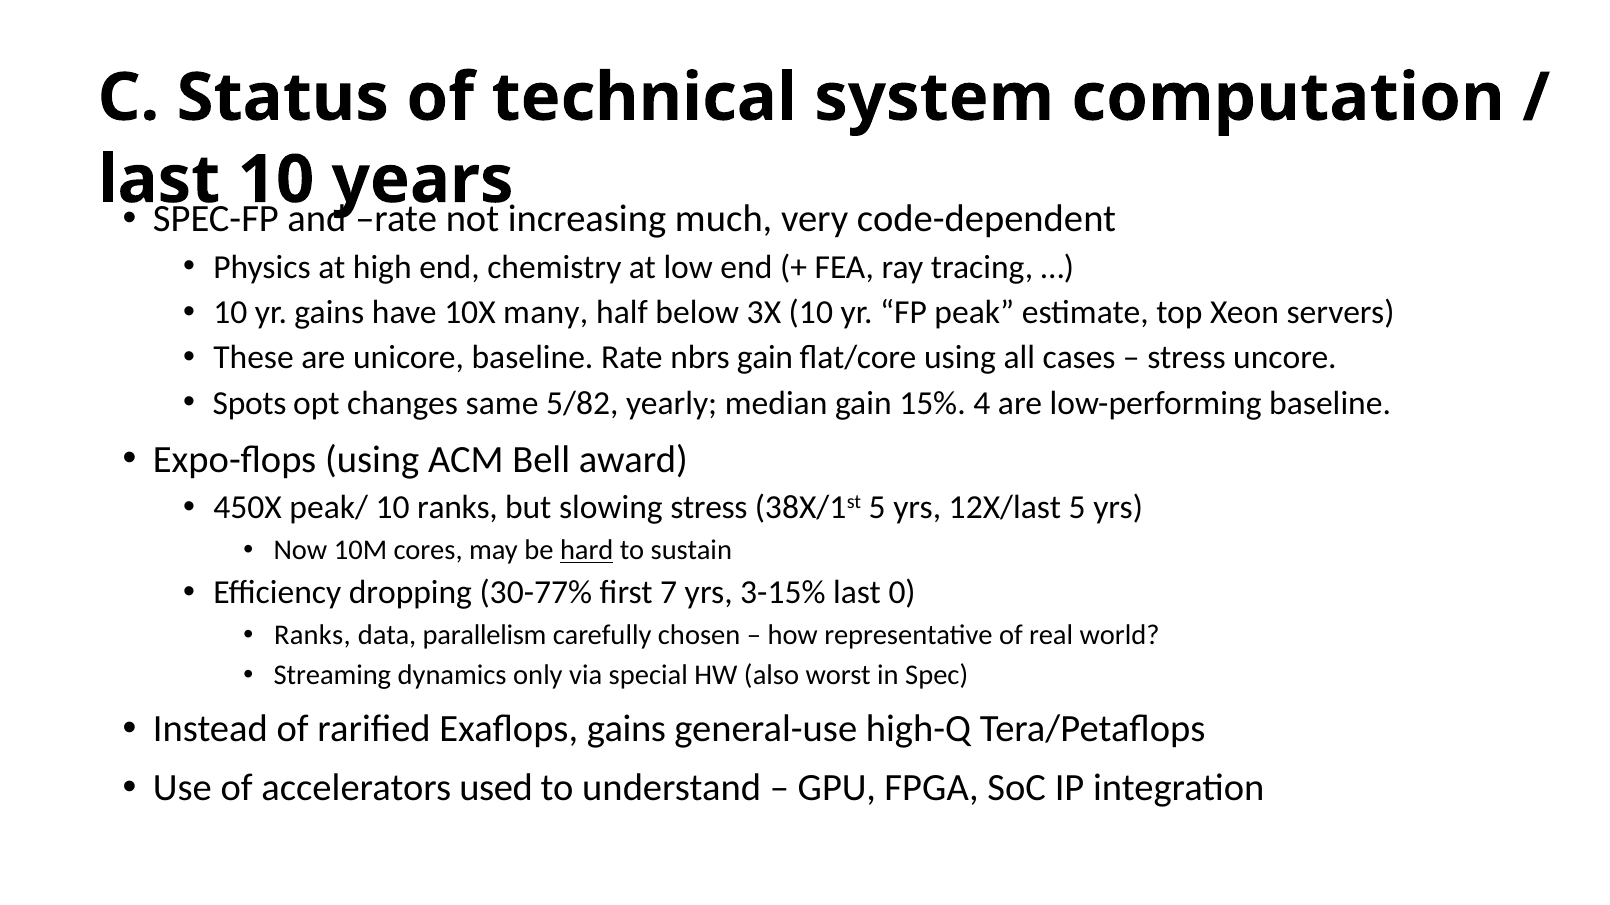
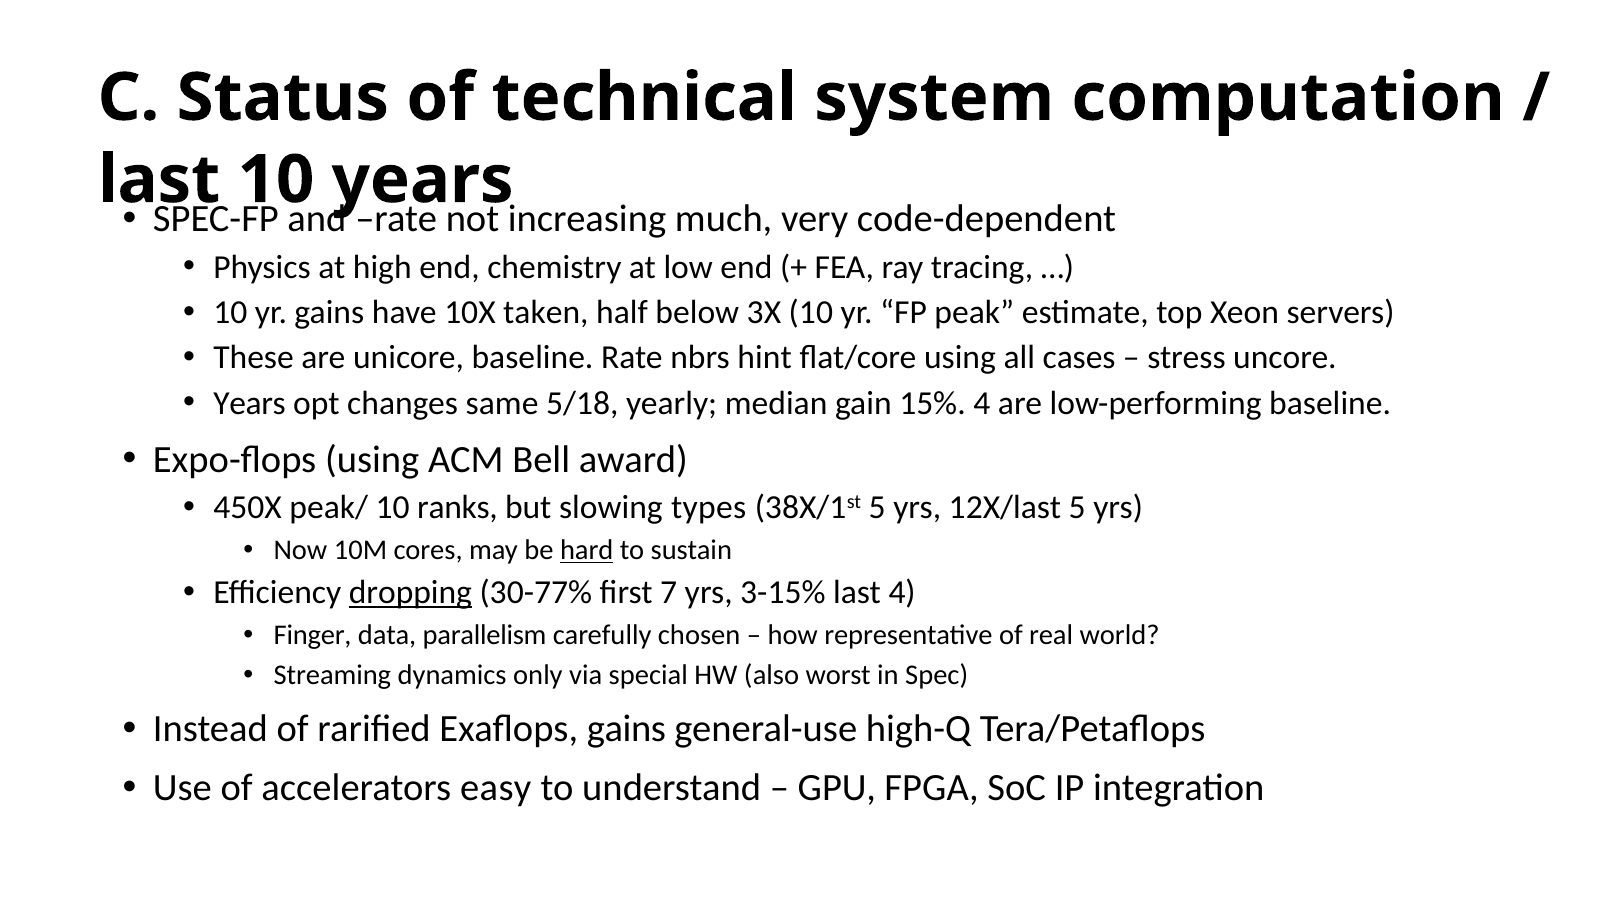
many: many -> taken
nbrs gain: gain -> hint
Spots at (250, 403): Spots -> Years
5/82: 5/82 -> 5/18
slowing stress: stress -> types
dropping underline: none -> present
last 0: 0 -> 4
Ranks at (312, 636): Ranks -> Finger
used: used -> easy
